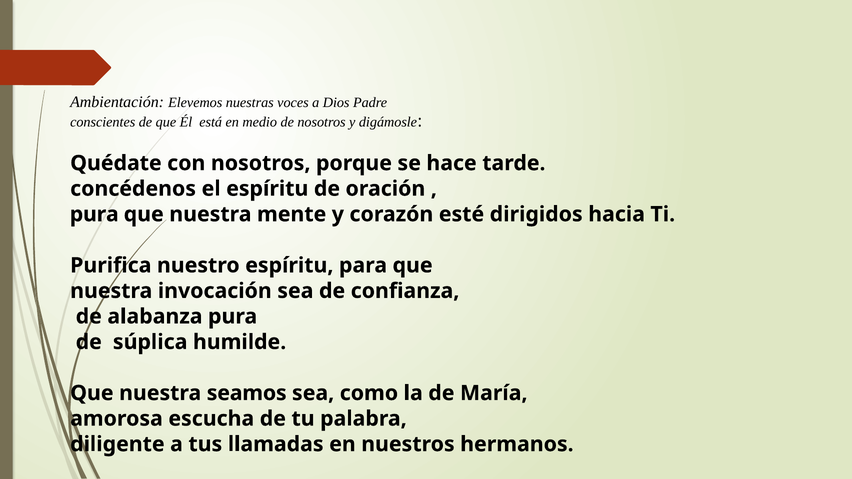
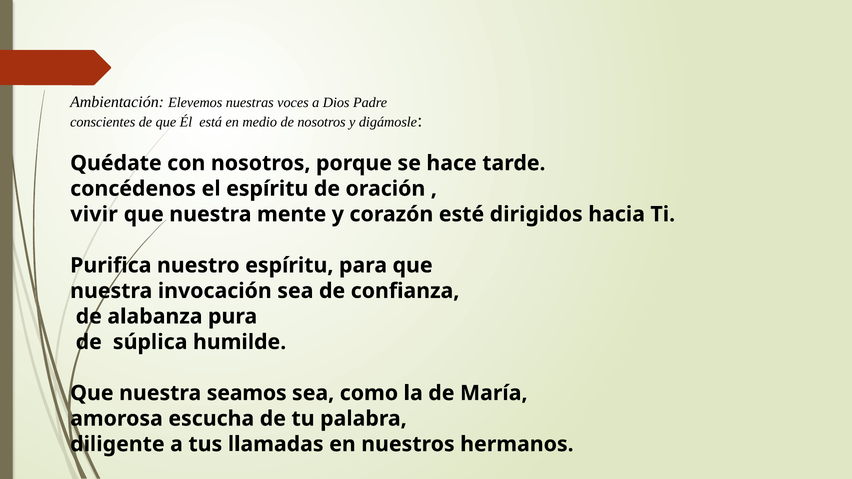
pura at (94, 214): pura -> vivir
